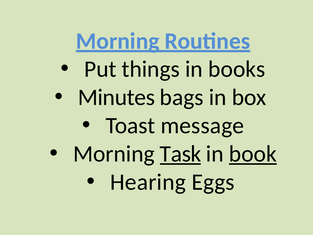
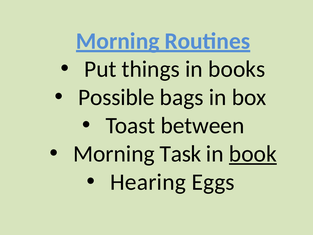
Minutes: Minutes -> Possible
message: message -> between
Task underline: present -> none
